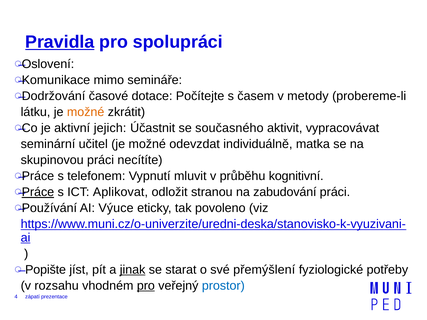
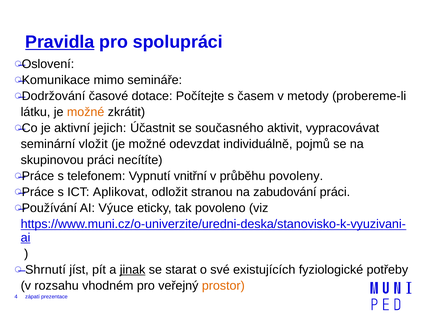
učitel: učitel -> vložit
matka: matka -> pojmů
mluvit: mluvit -> vnitřní
kognitivní: kognitivní -> povoleny
Práce at (38, 192) underline: present -> none
Popište: Popište -> Shrnutí
přemýšlení: přemýšlení -> existujících
pro at (146, 286) underline: present -> none
prostor colour: blue -> orange
